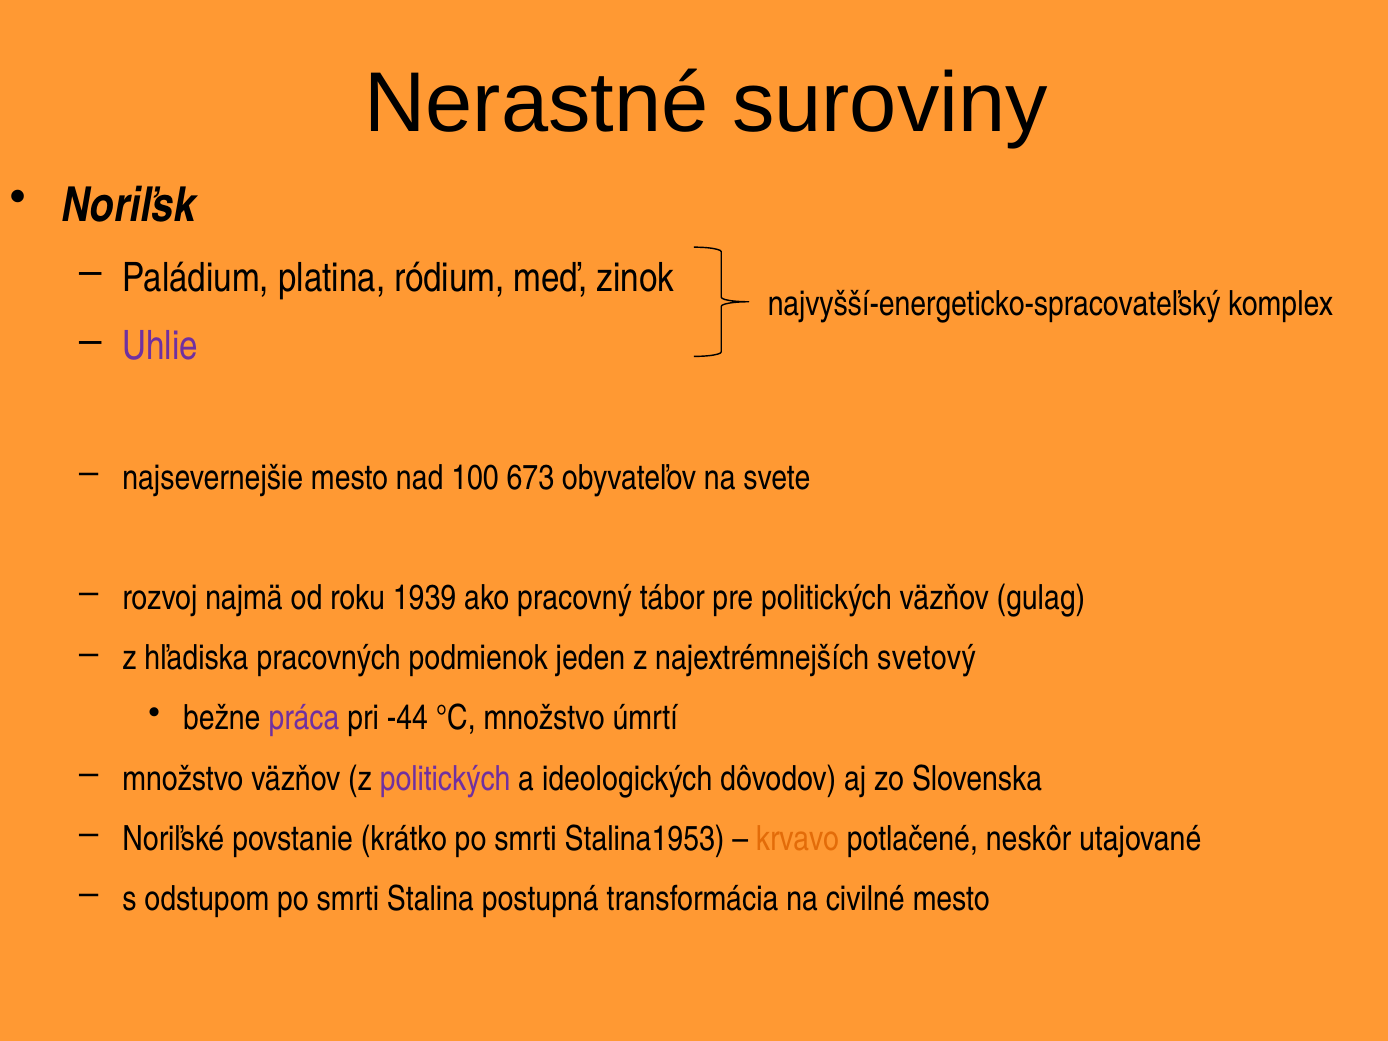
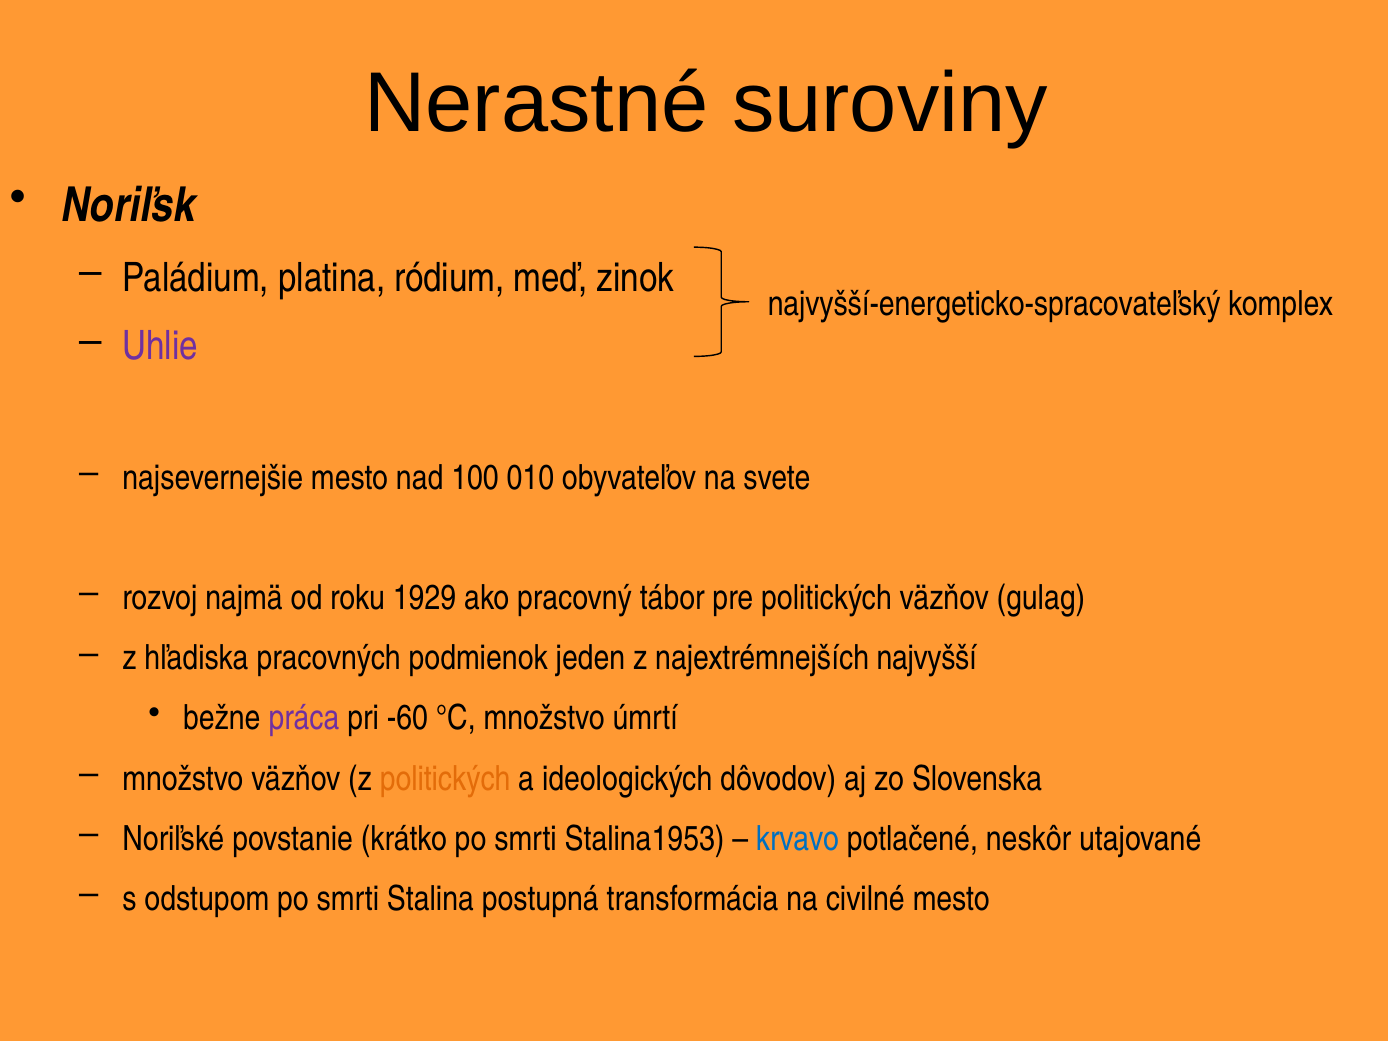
673: 673 -> 010
1939: 1939 -> 1929
svetový: svetový -> najvyšší
-44: -44 -> -60
politických at (445, 779) colour: purple -> orange
krvavo colour: orange -> blue
